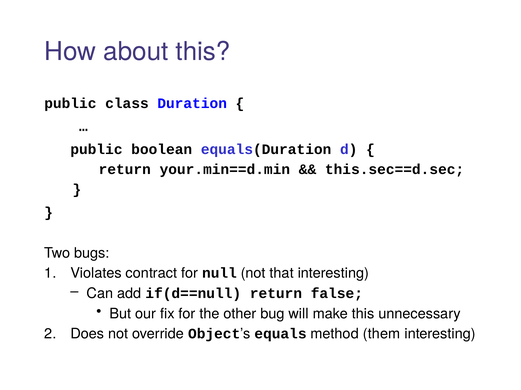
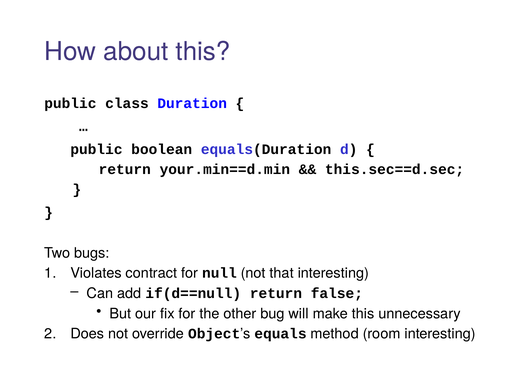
them: them -> room
